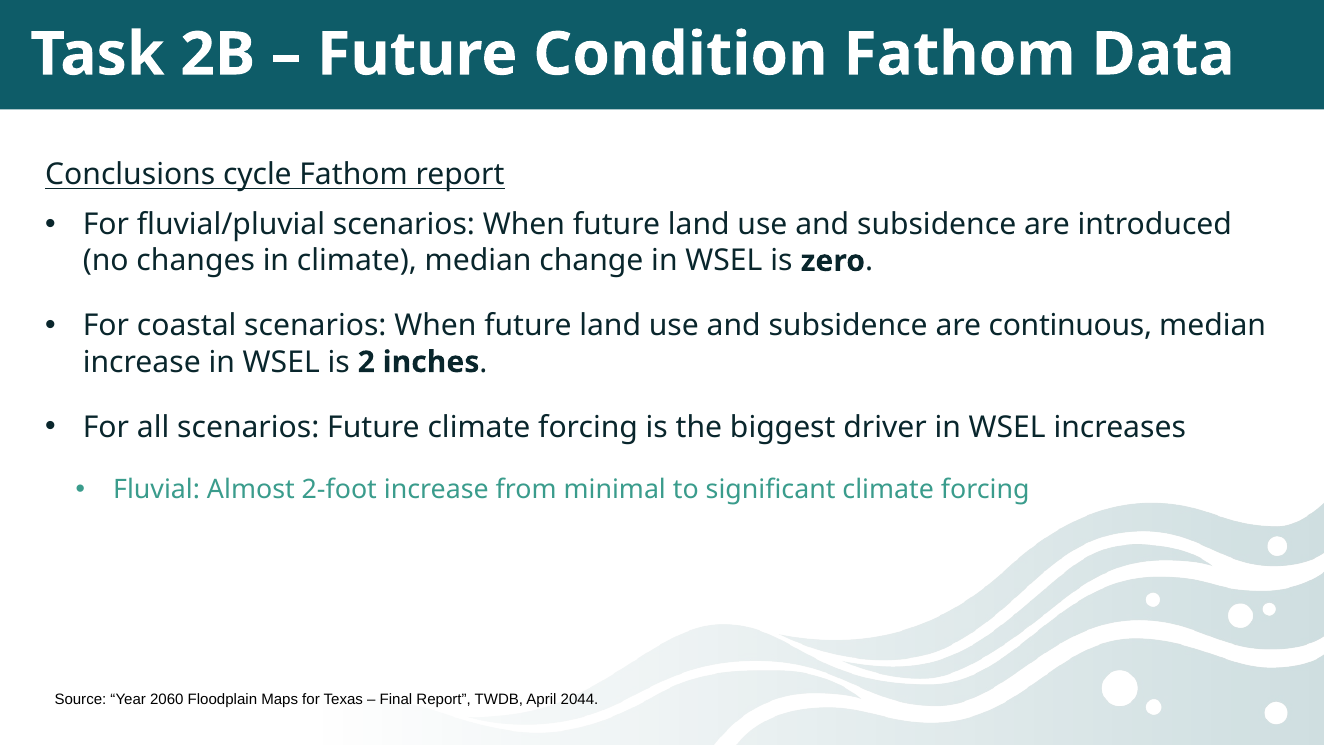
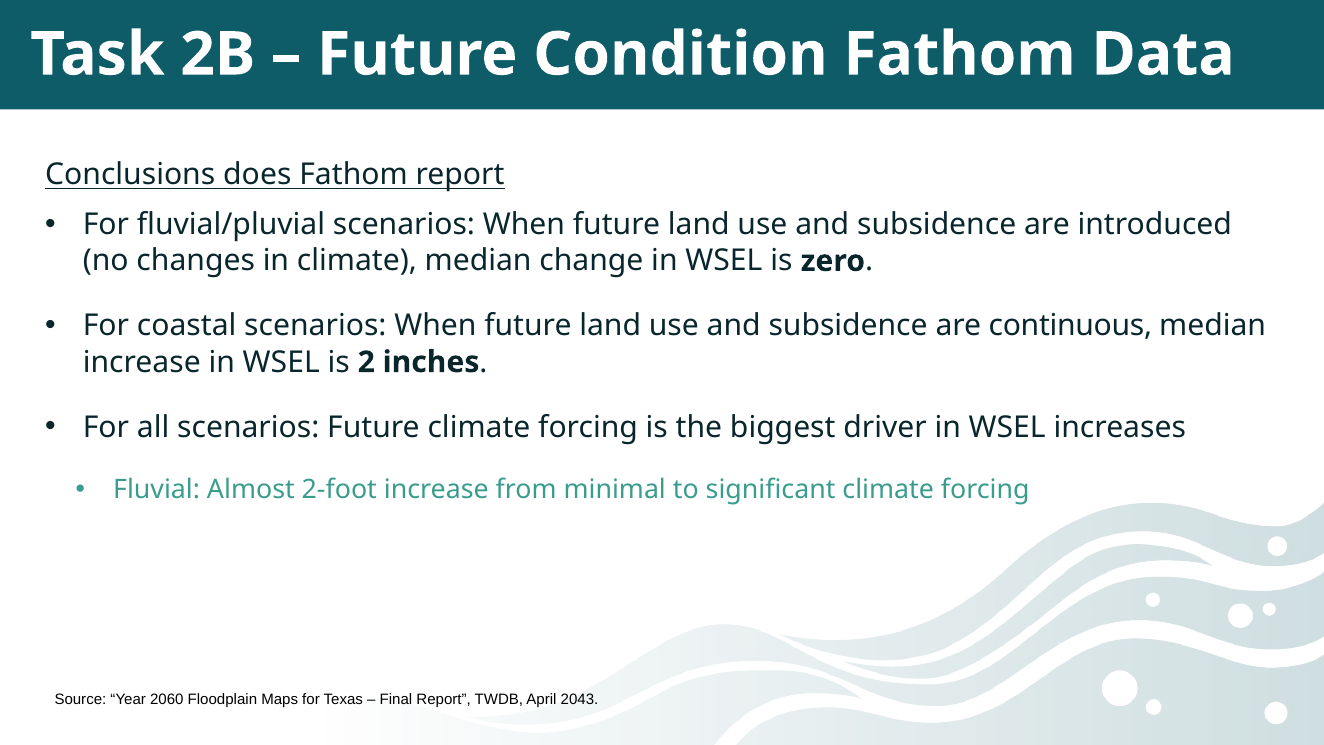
cycle: cycle -> does
2044: 2044 -> 2043
